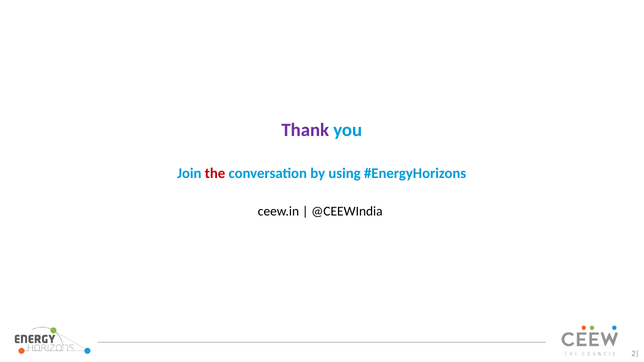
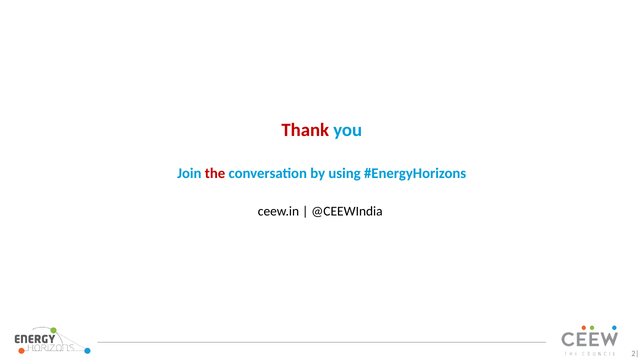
Thank colour: purple -> red
